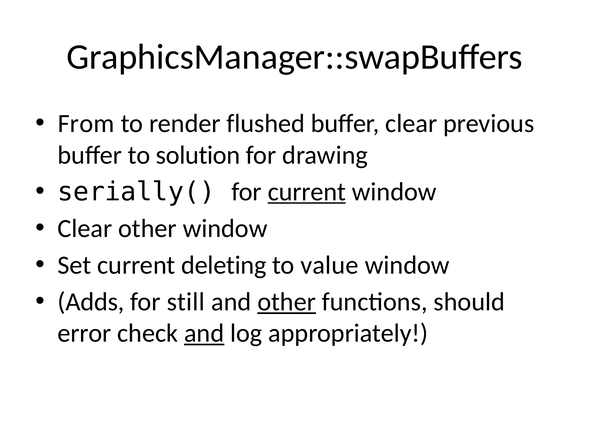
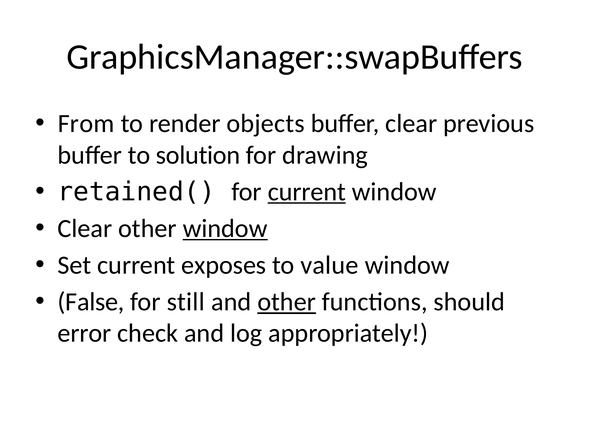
flushed: flushed -> objects
serially(: serially( -> retained(
window at (225, 229) underline: none -> present
deleting: deleting -> exposes
Adds: Adds -> False
and at (204, 334) underline: present -> none
